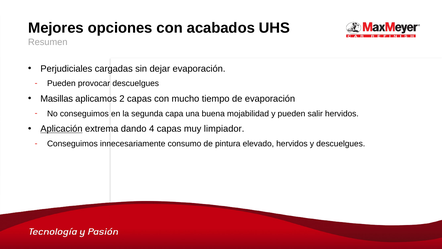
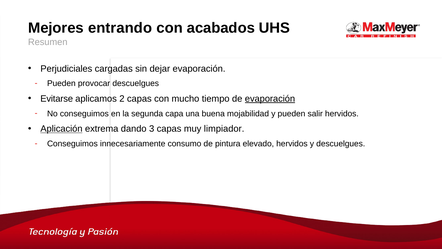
opciones: opciones -> entrando
Masillas: Masillas -> Evitarse
evaporación at (270, 99) underline: none -> present
4: 4 -> 3
